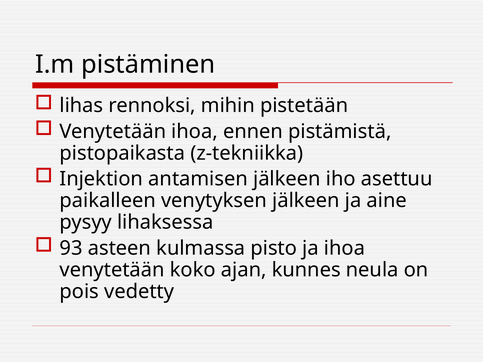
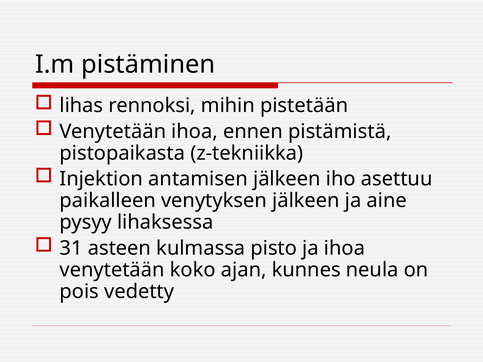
93: 93 -> 31
